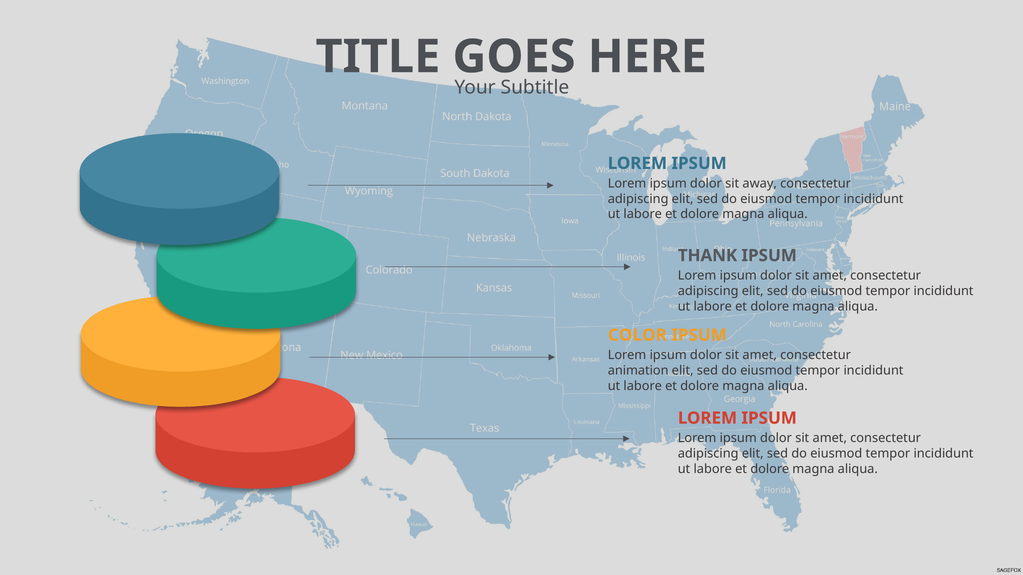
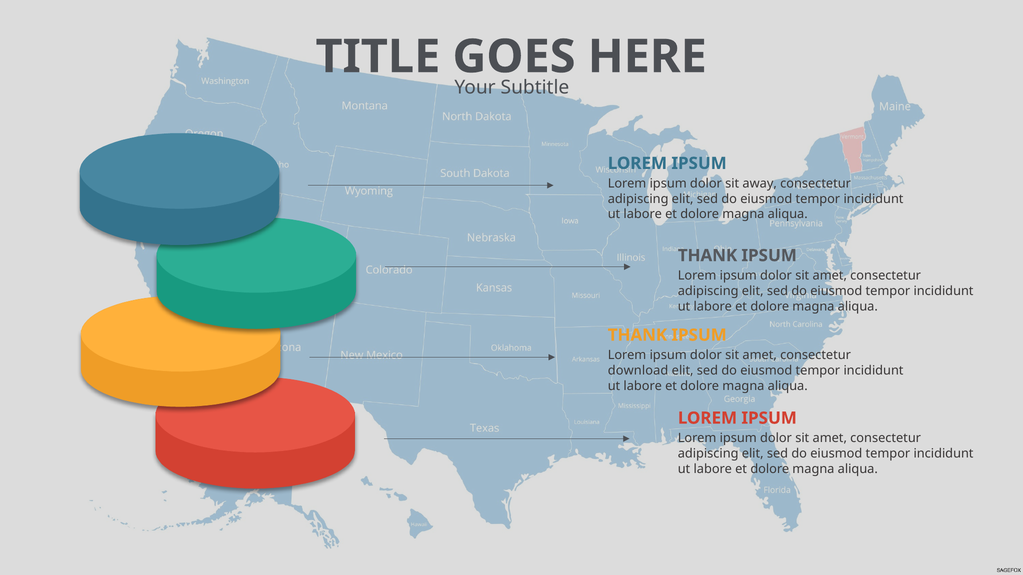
COLOR at (637, 335): COLOR -> THANK
animation: animation -> download
